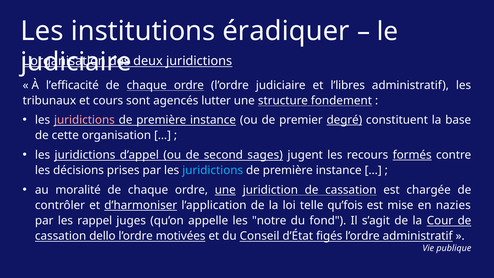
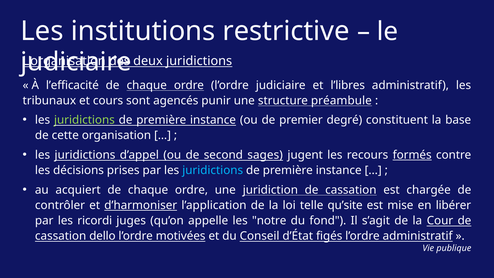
éradiquer: éradiquer -> restrictive
lutter: lutter -> punir
fondement: fondement -> préambule
juridictions at (84, 120) colour: pink -> light green
degré underline: present -> none
moralité: moralité -> acquiert
une at (225, 190) underline: present -> none
qu’fois: qu’fois -> qu’site
nazies: nazies -> libérer
rappel: rappel -> ricordi
